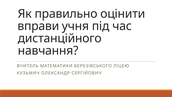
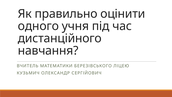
вправи: вправи -> одного
